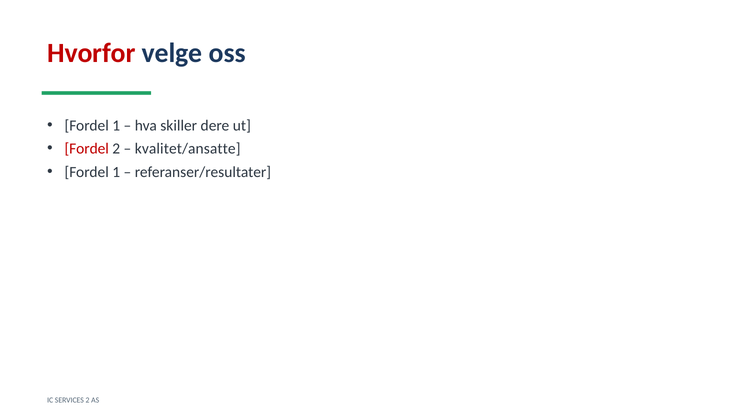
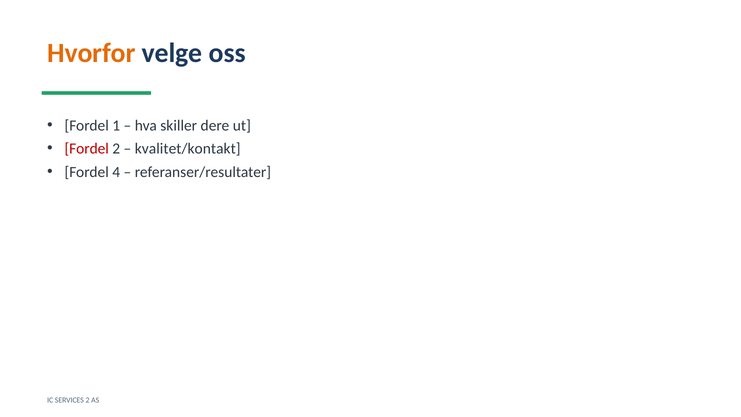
Hvorfor colour: red -> orange
kvalitet/ansatte: kvalitet/ansatte -> kvalitet/kontakt
1 at (116, 172): 1 -> 4
